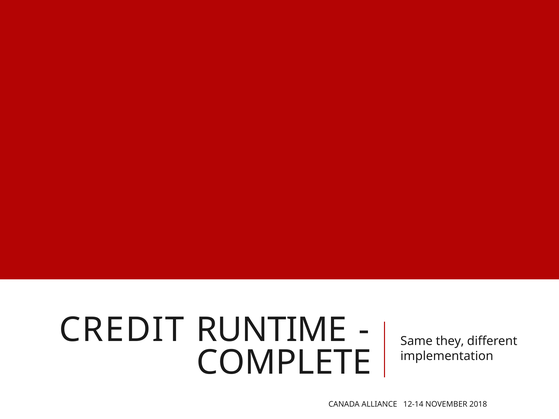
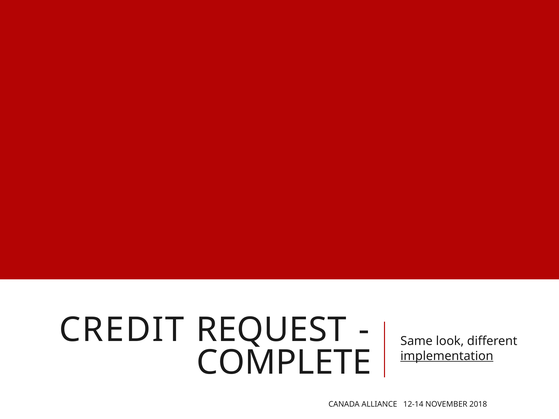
RUNTIME: RUNTIME -> REQUEST
they: they -> look
implementation underline: none -> present
